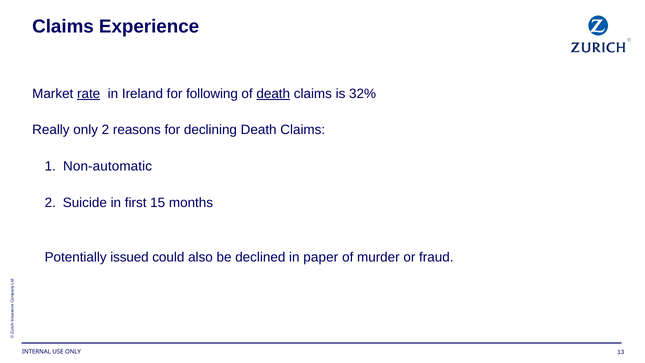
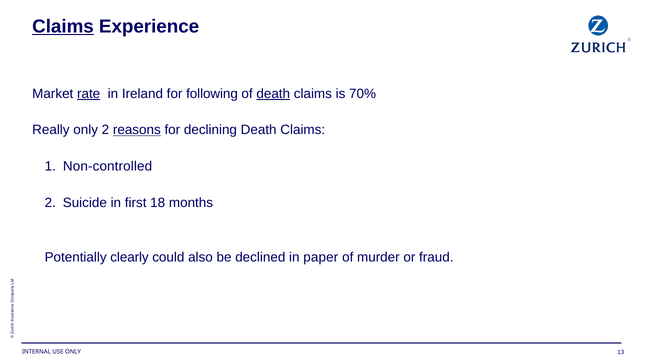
Claims at (63, 27) underline: none -> present
32%: 32% -> 70%
reasons underline: none -> present
Non-automatic: Non-automatic -> Non-controlled
15: 15 -> 18
issued: issued -> clearly
